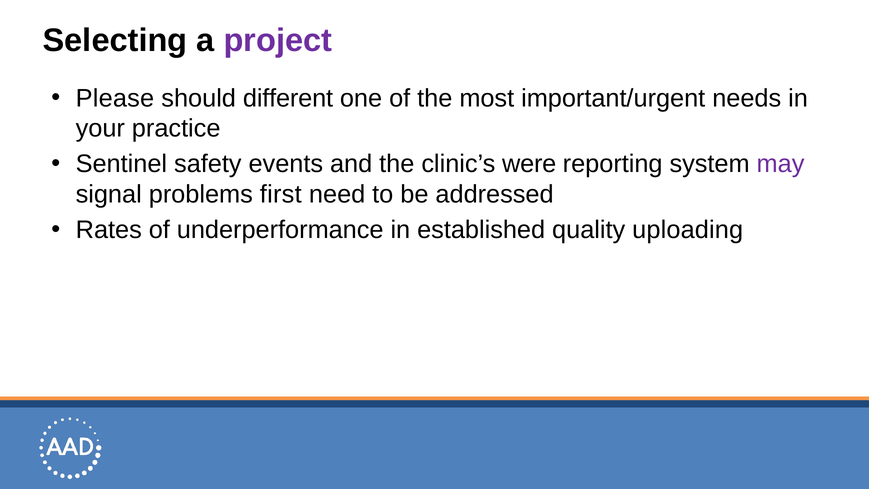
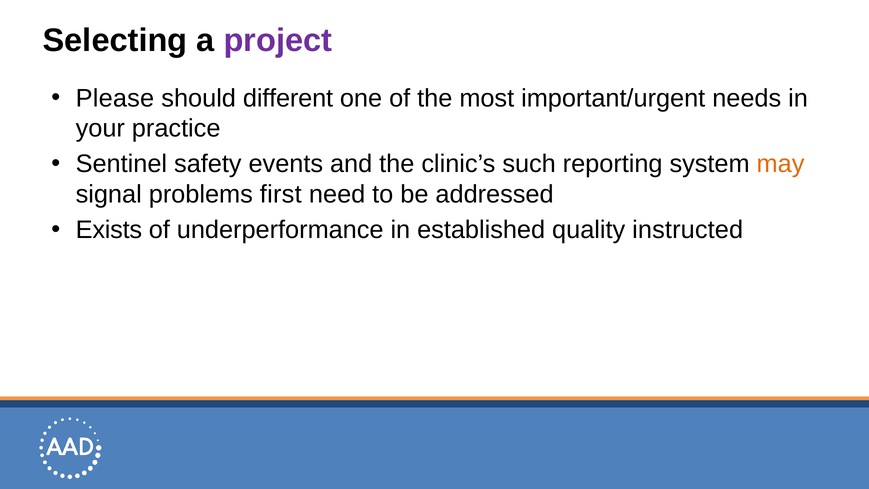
were: were -> such
may colour: purple -> orange
Rates: Rates -> Exists
uploading: uploading -> instructed
